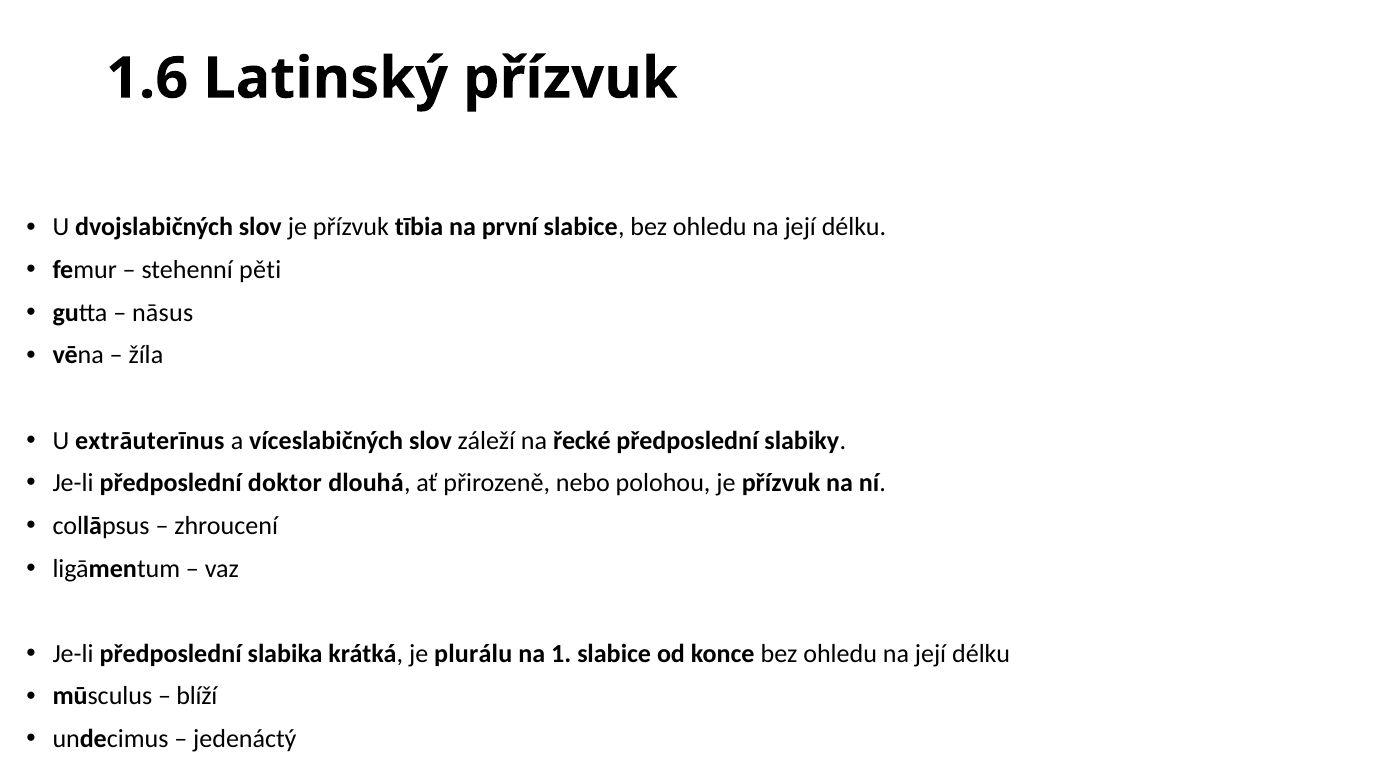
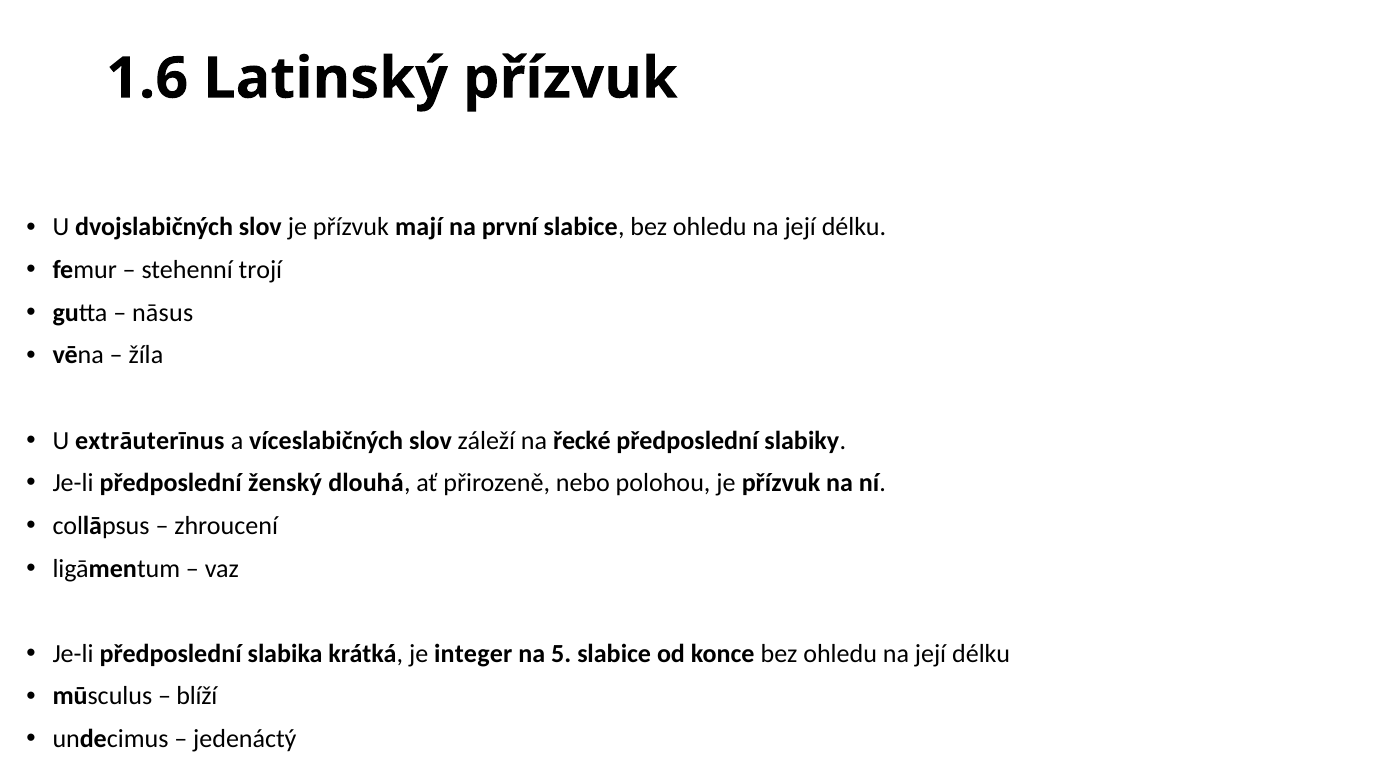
tībia: tībia -> mají
pěti: pěti -> trojí
doktor: doktor -> ženský
plurálu: plurálu -> integer
1: 1 -> 5
